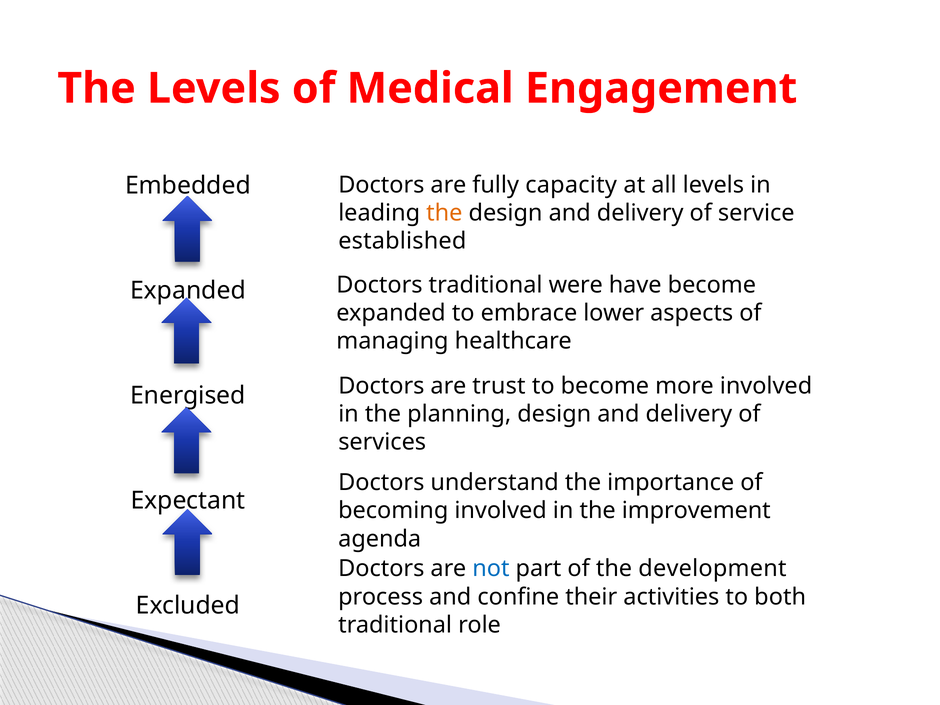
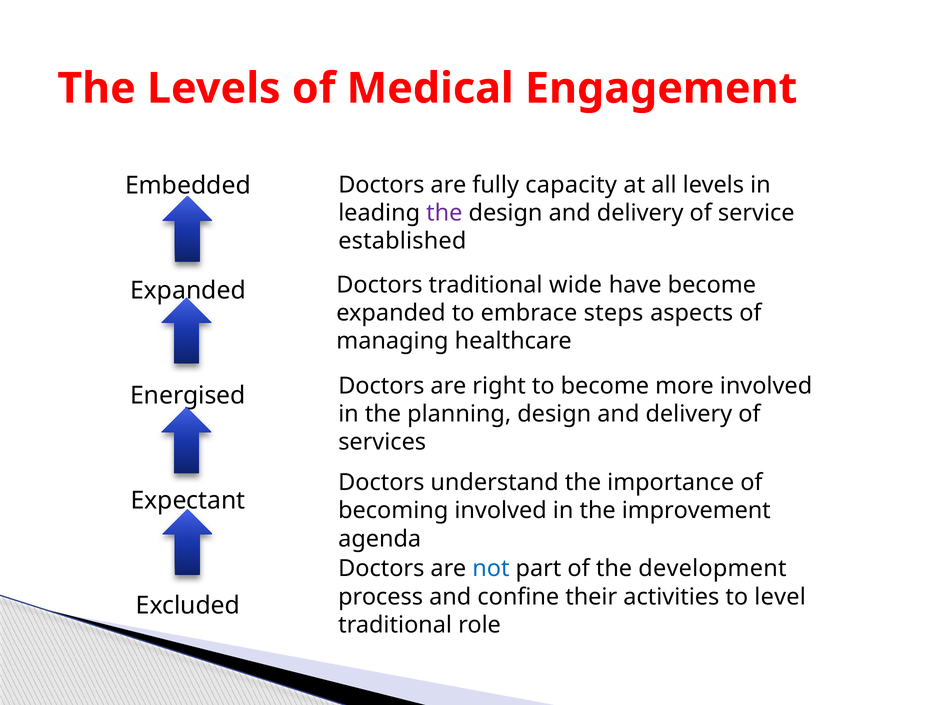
the at (444, 213) colour: orange -> purple
were: were -> wide
lower: lower -> steps
trust: trust -> right
both: both -> level
